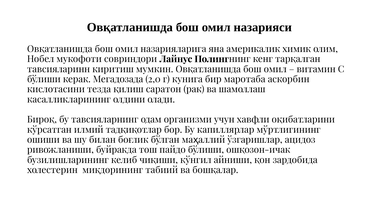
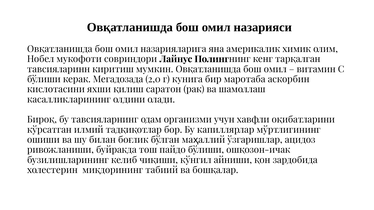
тезда: тезда -> яхши
